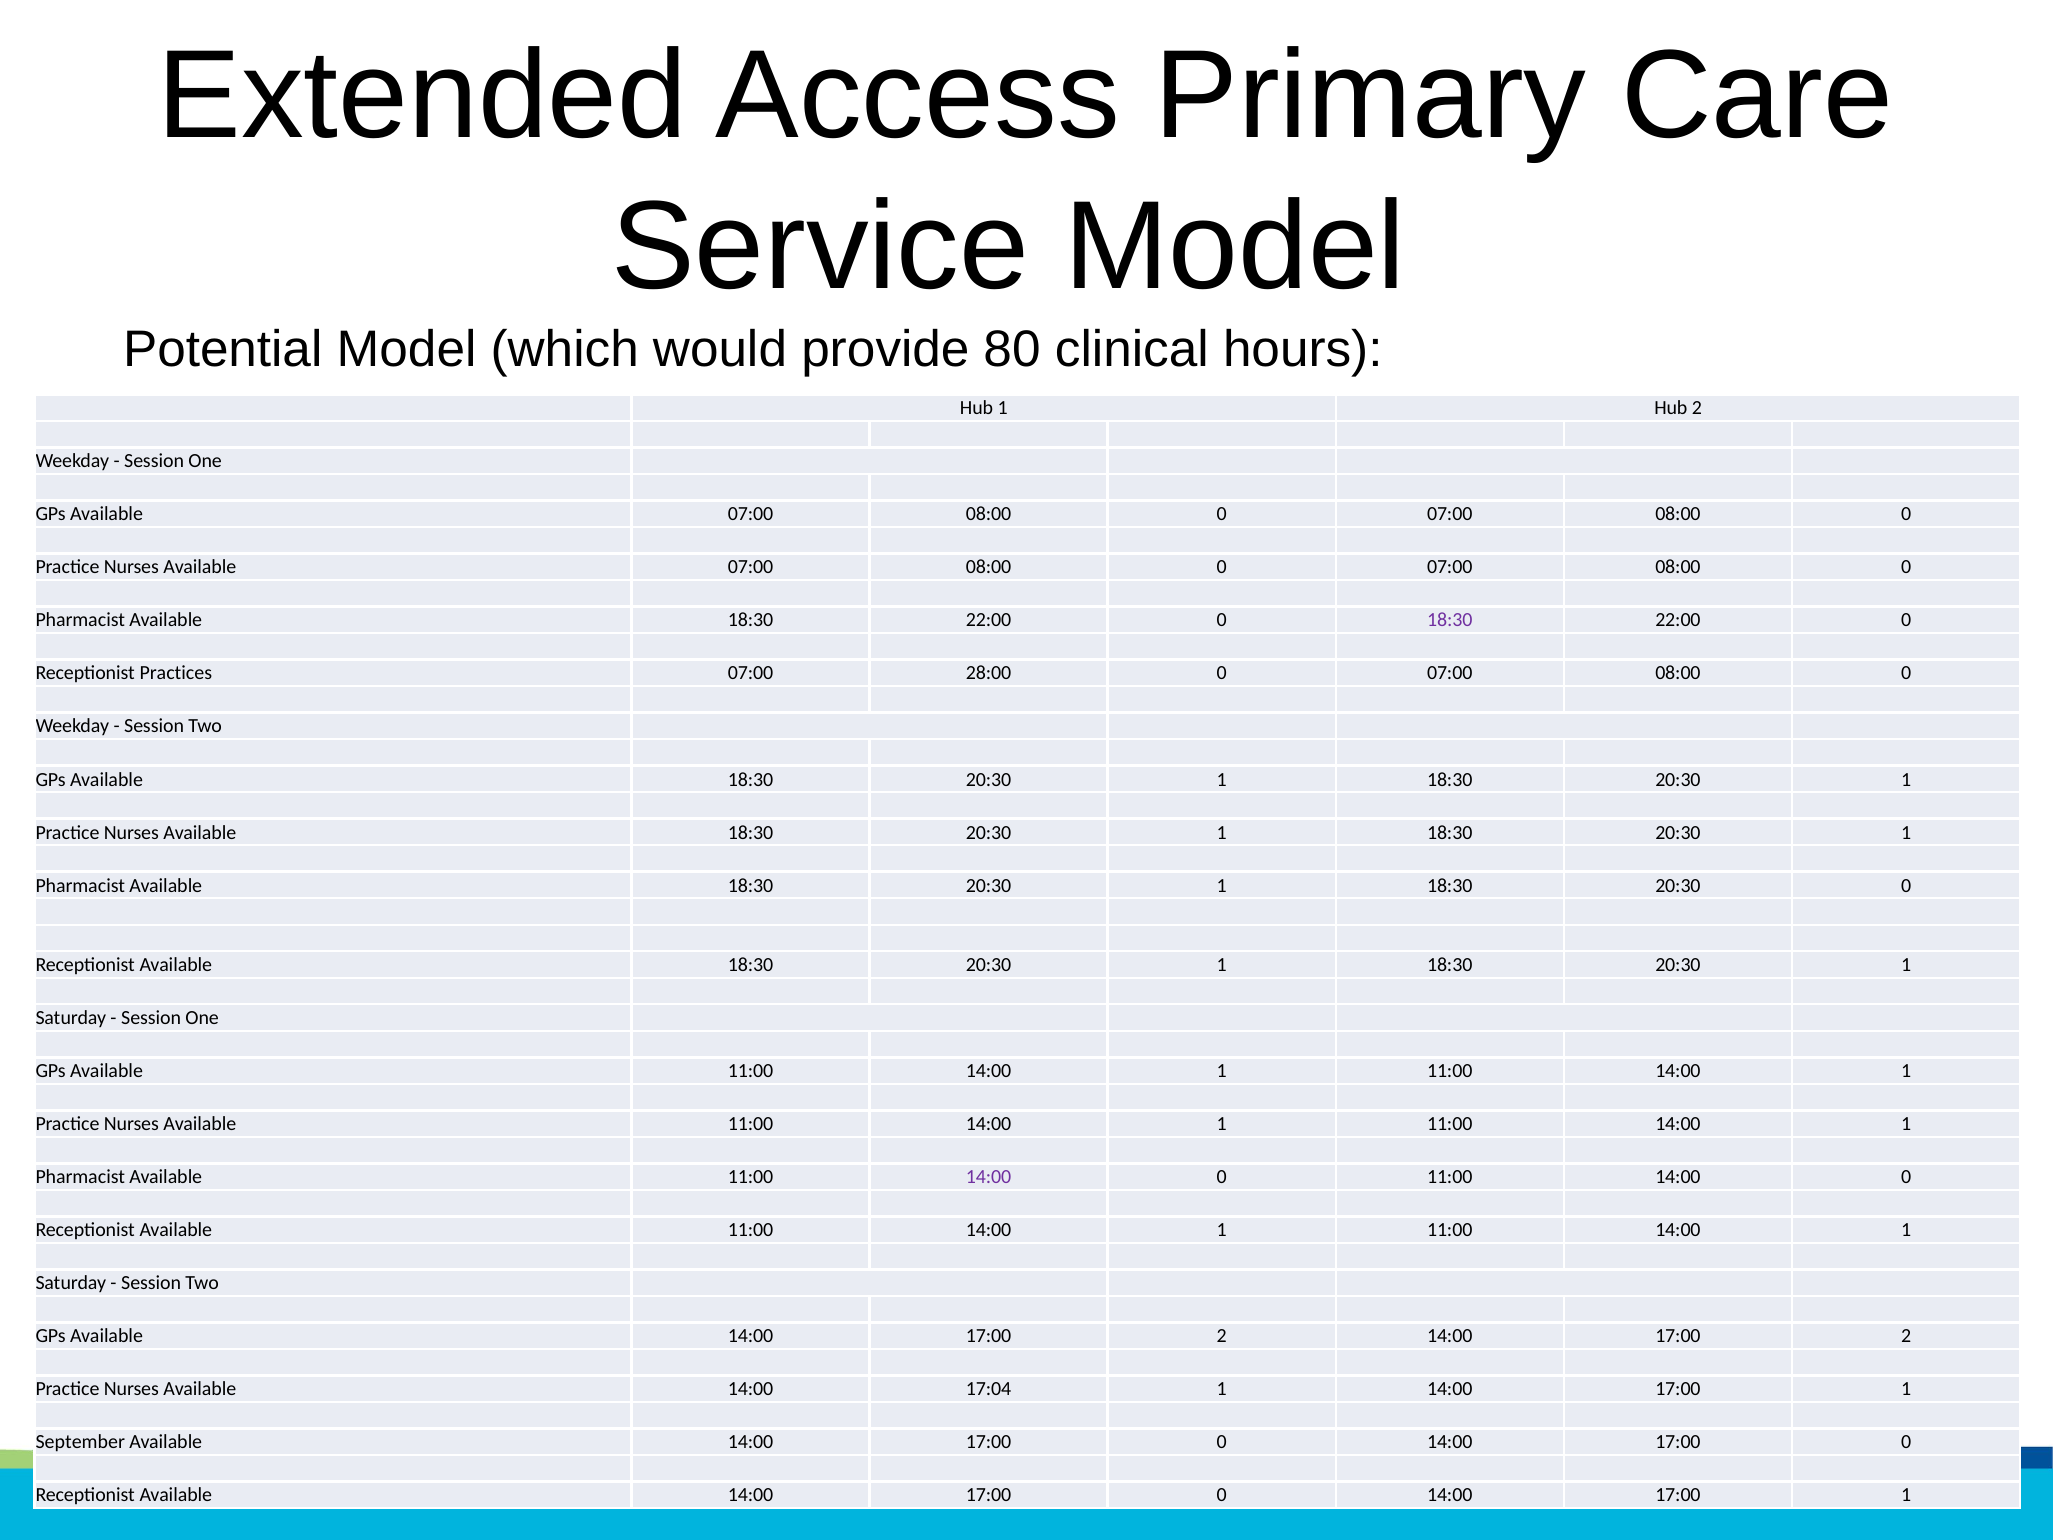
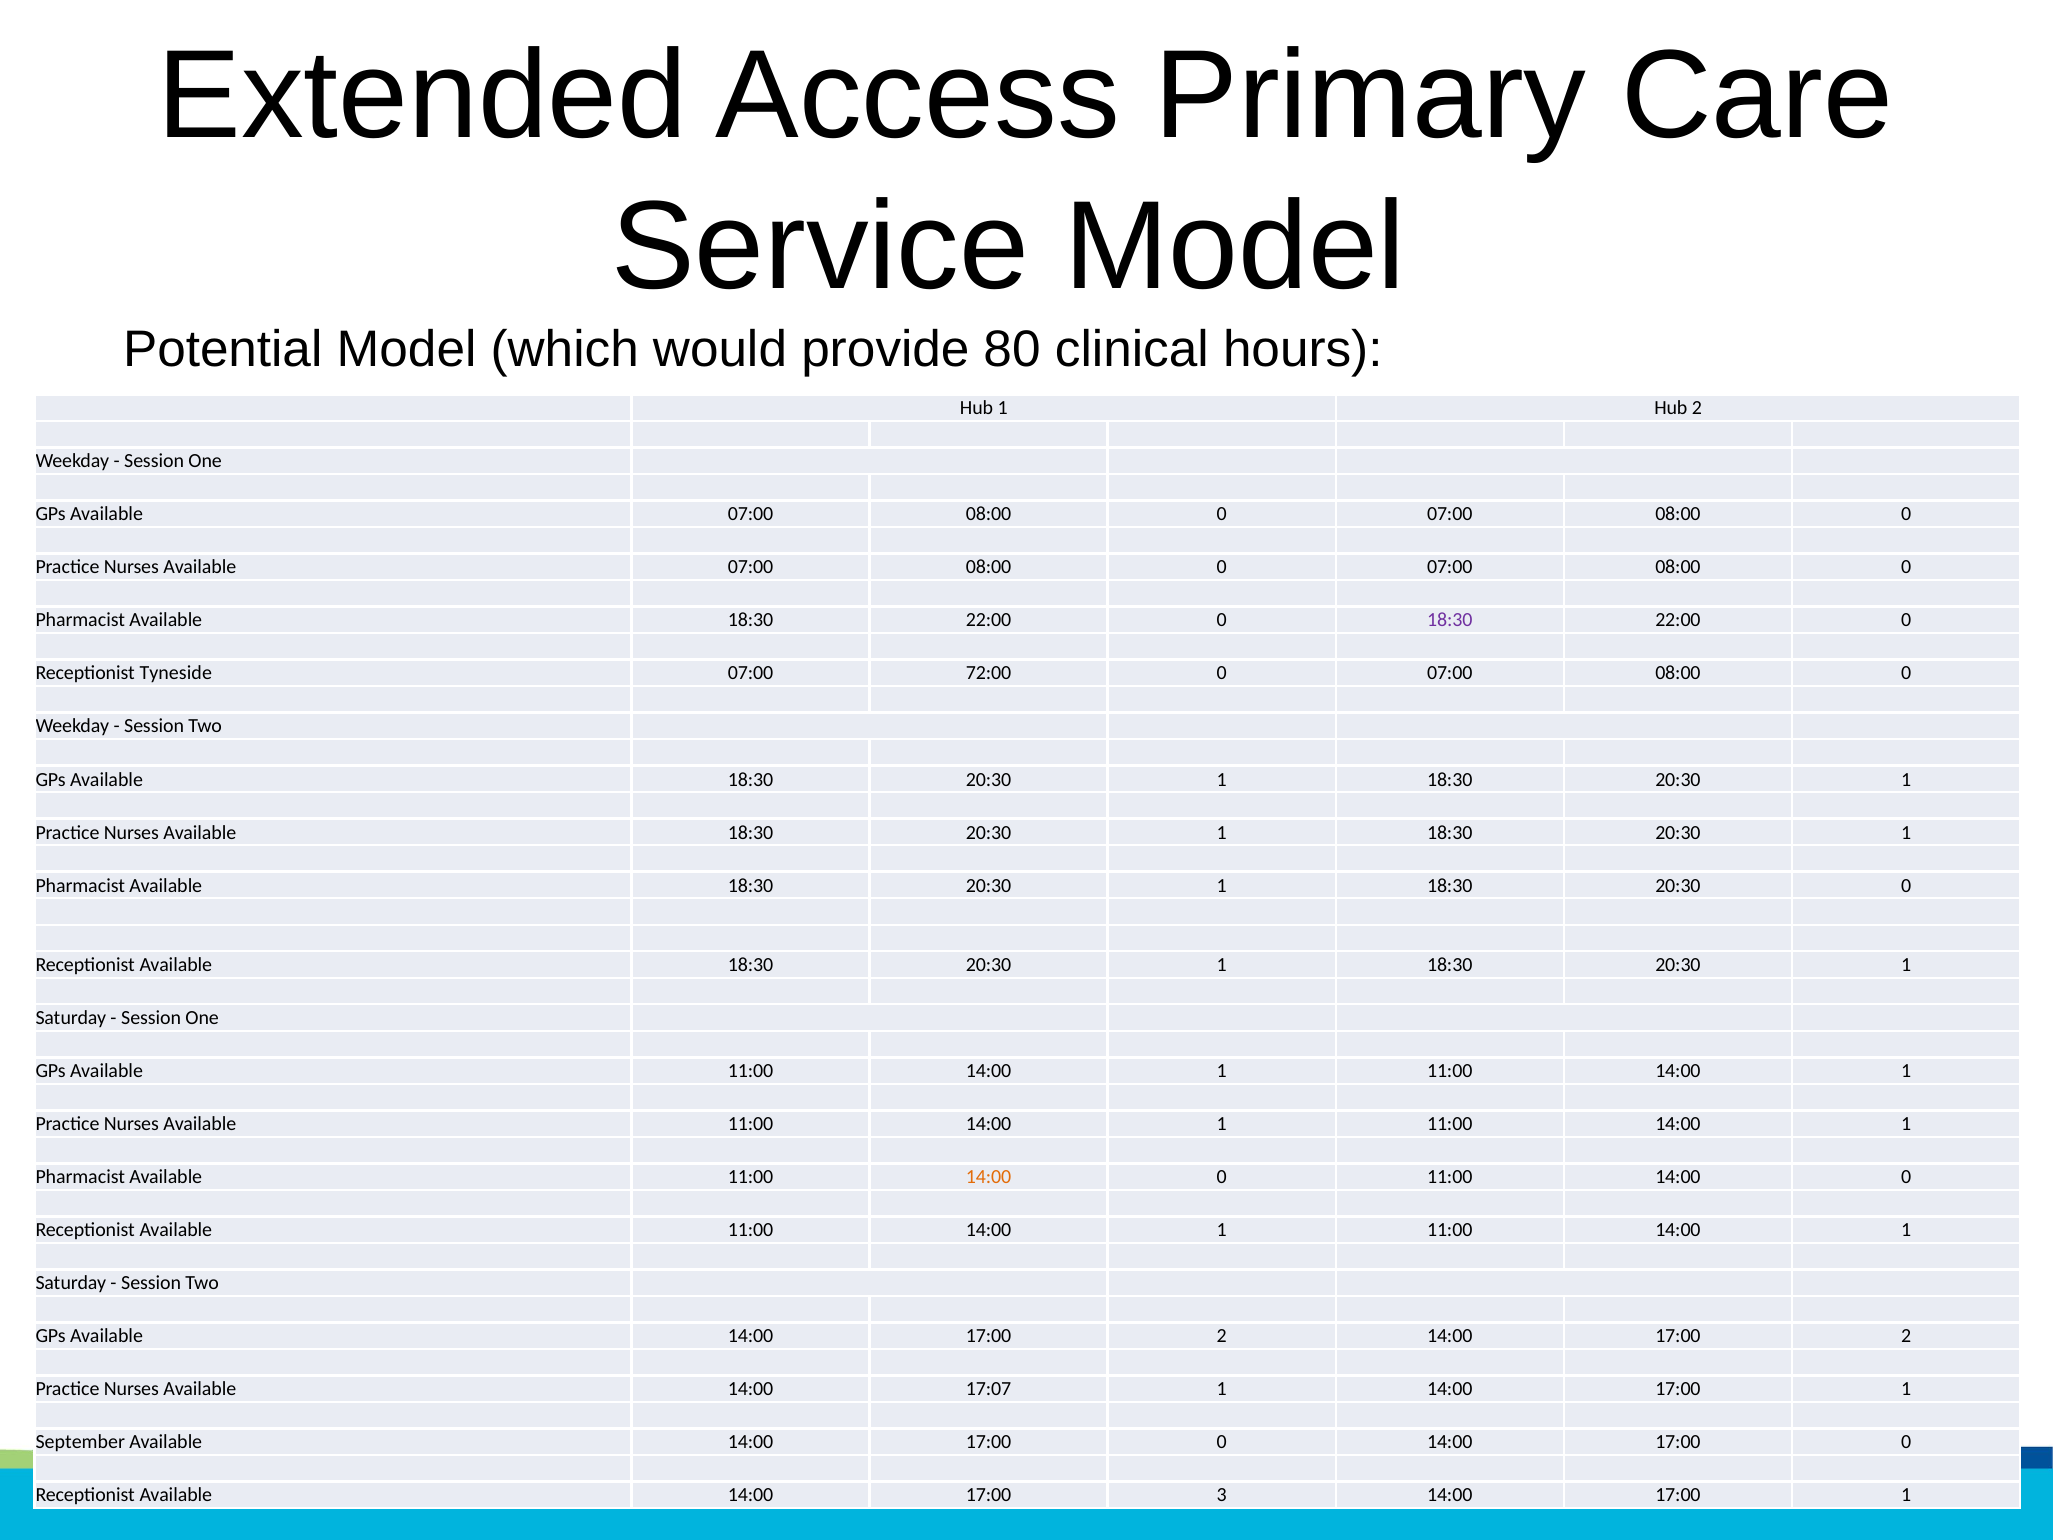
Practices: Practices -> Tyneside
28:00: 28:00 -> 72:00
14:00 at (989, 1177) colour: purple -> orange
17:04: 17:04 -> 17:07
0 at (1222, 1495): 0 -> 3
